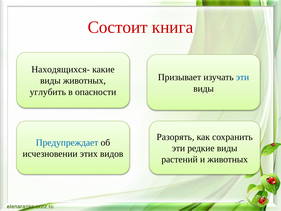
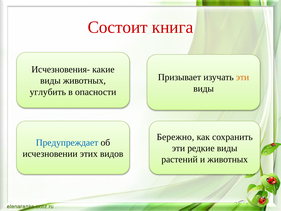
Находящихся-: Находящихся- -> Исчезновения-
эти at (243, 77) colour: blue -> orange
Разорять: Разорять -> Бережно
